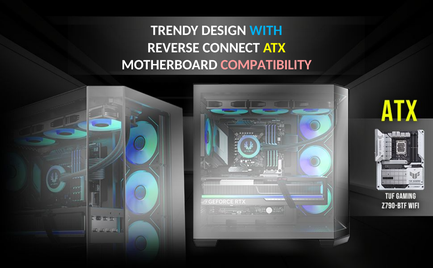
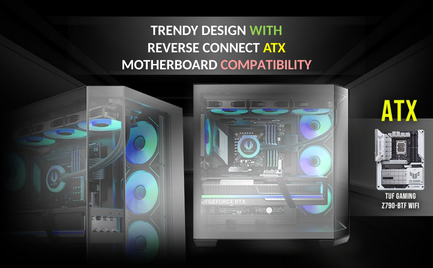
WITH colour: light blue -> light green
